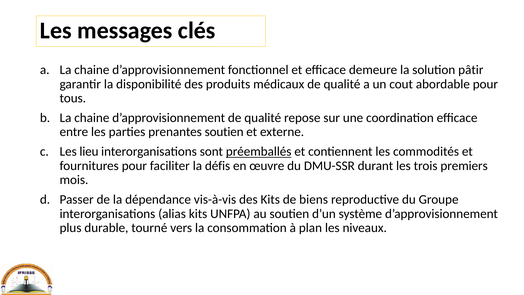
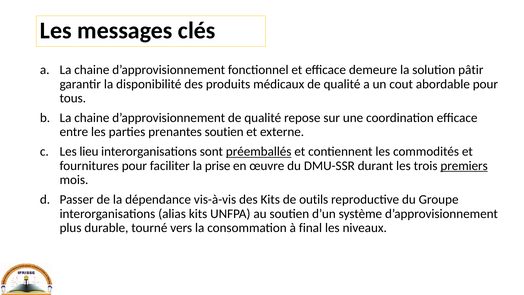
défis: défis -> prise
premiers underline: none -> present
biens: biens -> outils
plan: plan -> final
